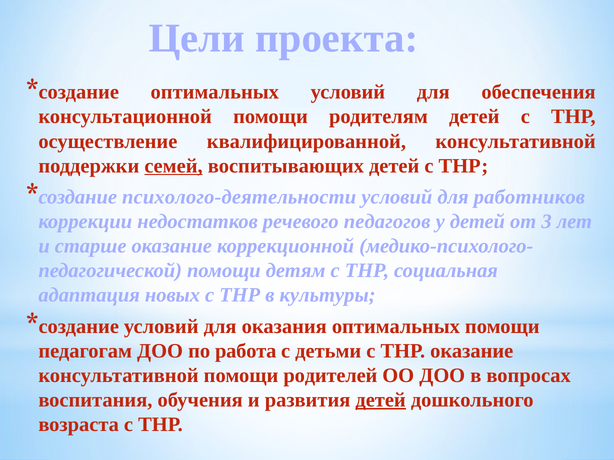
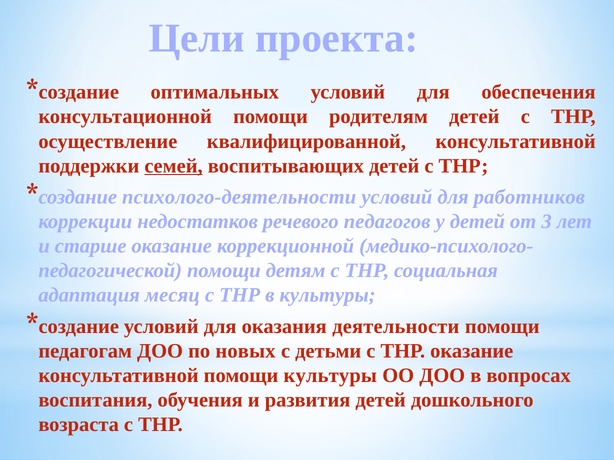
новых: новых -> месяц
оказания оптимальных: оптимальных -> деятельности
работа: работа -> новых
помощи родителей: родителей -> культуры
детей at (381, 400) underline: present -> none
